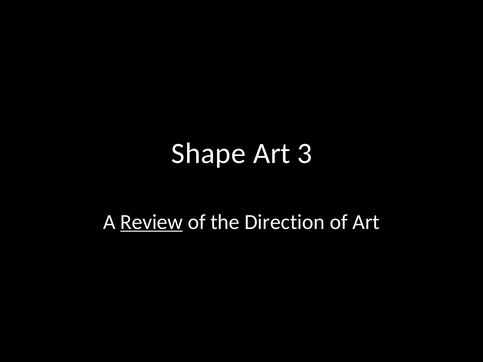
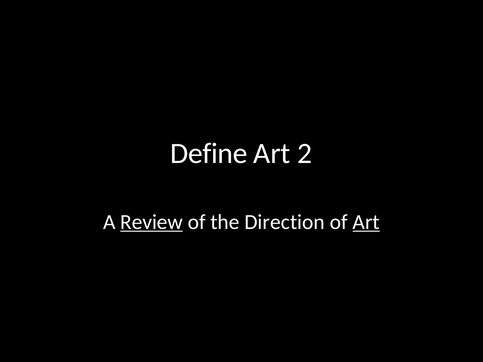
Shape: Shape -> Define
3: 3 -> 2
Art at (366, 222) underline: none -> present
